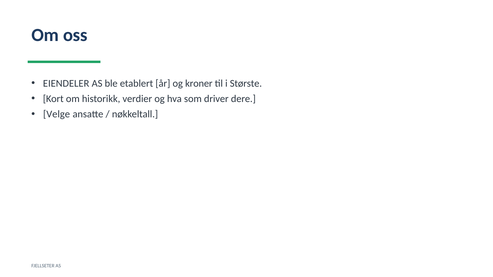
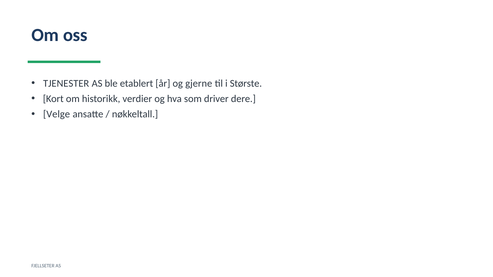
EIENDELER: EIENDELER -> TJENESTER
kroner: kroner -> gjerne
